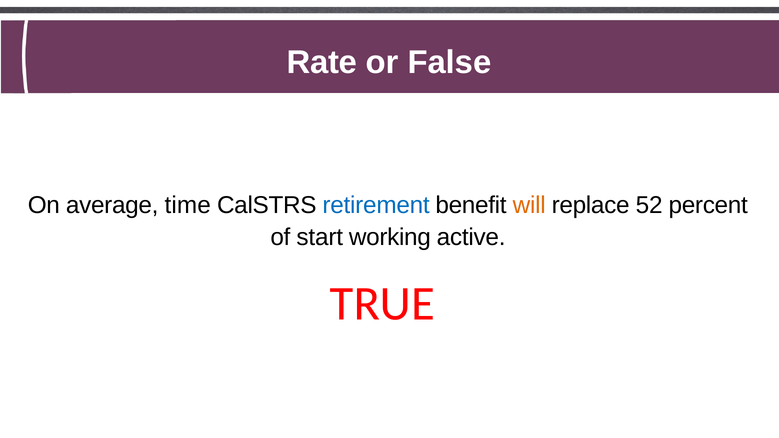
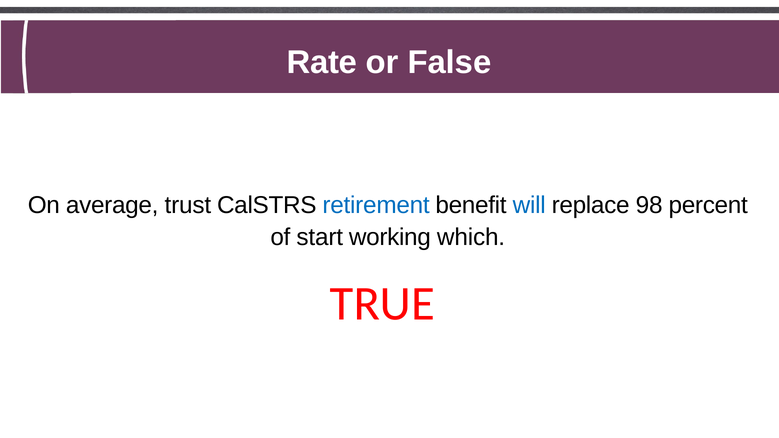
time: time -> trust
will colour: orange -> blue
52: 52 -> 98
active: active -> which
